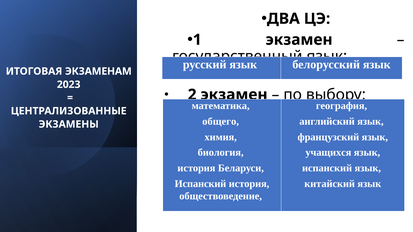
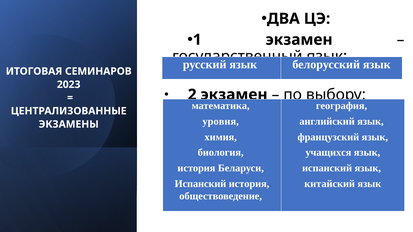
ЭКЗАМЕНАМ: ЭКЗАМЕНАМ -> СЕМИНАРОВ
общего: общего -> уровня
